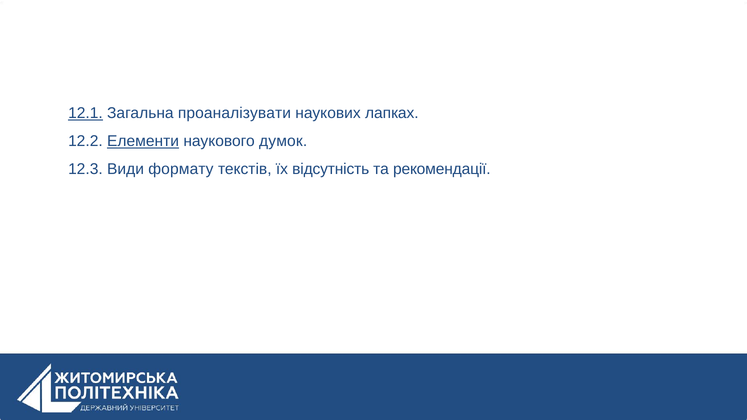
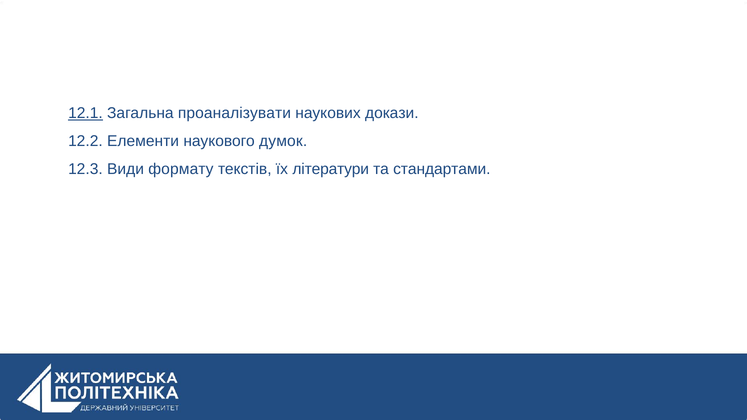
лапках: лапках -> докази
Елементи underline: present -> none
відсутність: відсутність -> літератури
рекомендації: рекомендації -> стандартами
